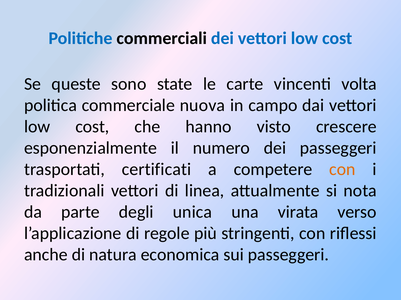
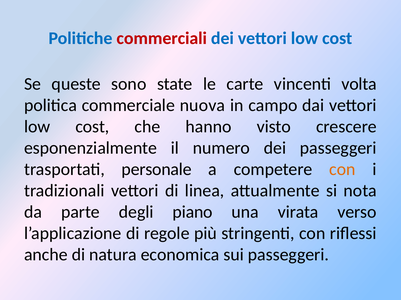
commerciali colour: black -> red
certificati: certificati -> personale
unica: unica -> piano
